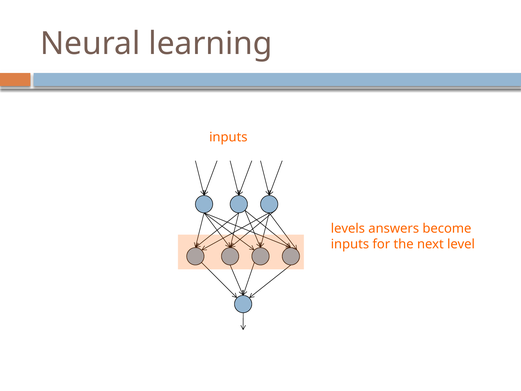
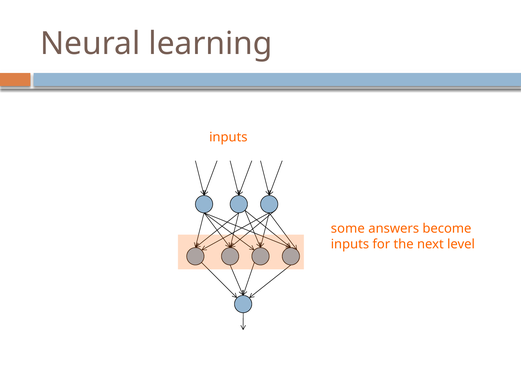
levels: levels -> some
